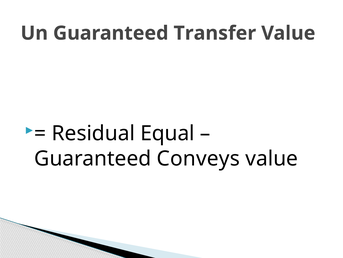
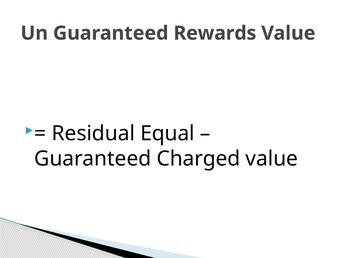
Transfer: Transfer -> Rewards
Conveys: Conveys -> Charged
